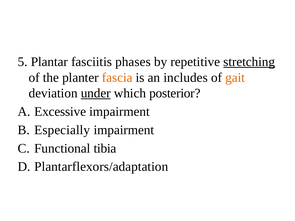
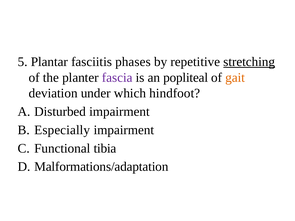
fascia colour: orange -> purple
includes: includes -> popliteal
under underline: present -> none
posterior: posterior -> hindfoot
Excessive: Excessive -> Disturbed
Plantarflexors/adaptation: Plantarflexors/adaptation -> Malformations/adaptation
